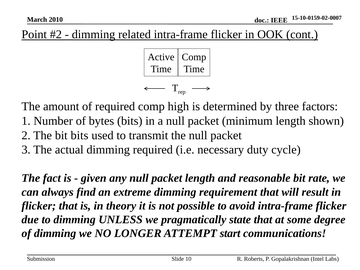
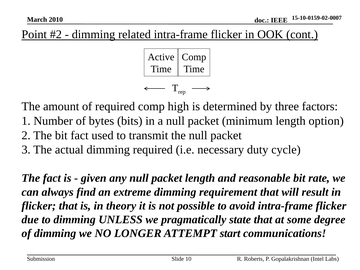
shown: shown -> option
bit bits: bits -> fact
